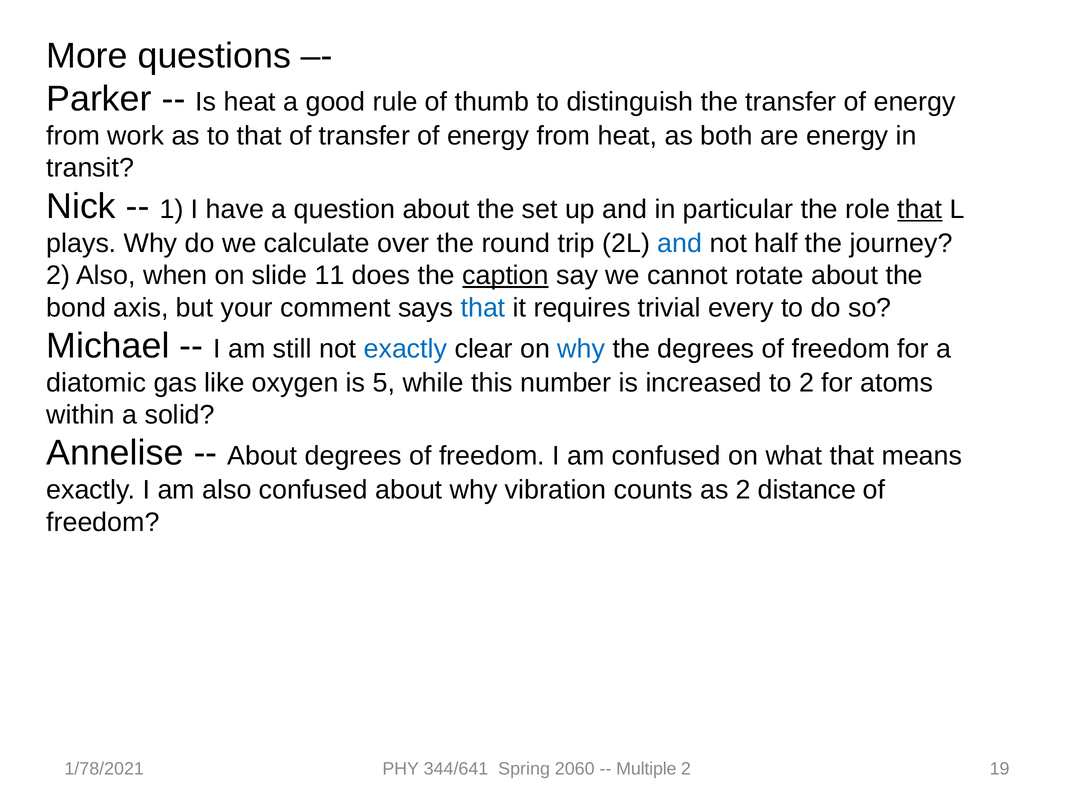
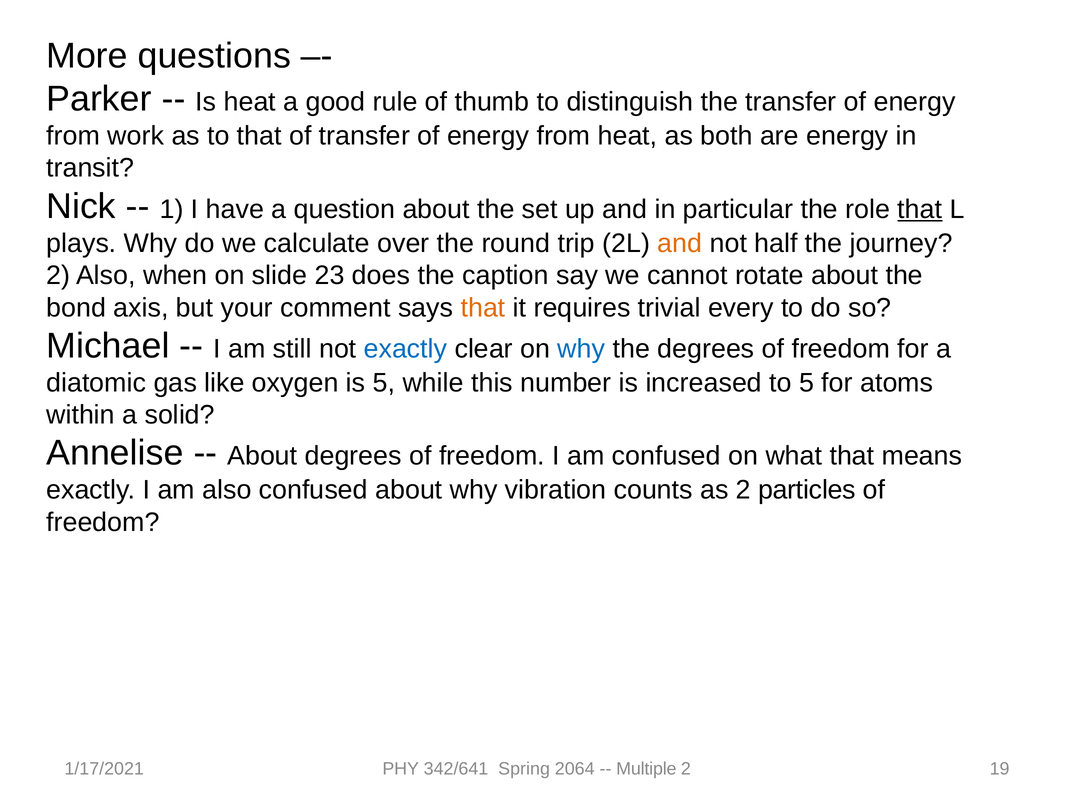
and at (680, 243) colour: blue -> orange
11: 11 -> 23
caption underline: present -> none
that at (483, 308) colour: blue -> orange
to 2: 2 -> 5
distance: distance -> particles
1/78/2021: 1/78/2021 -> 1/17/2021
344/641: 344/641 -> 342/641
2060: 2060 -> 2064
